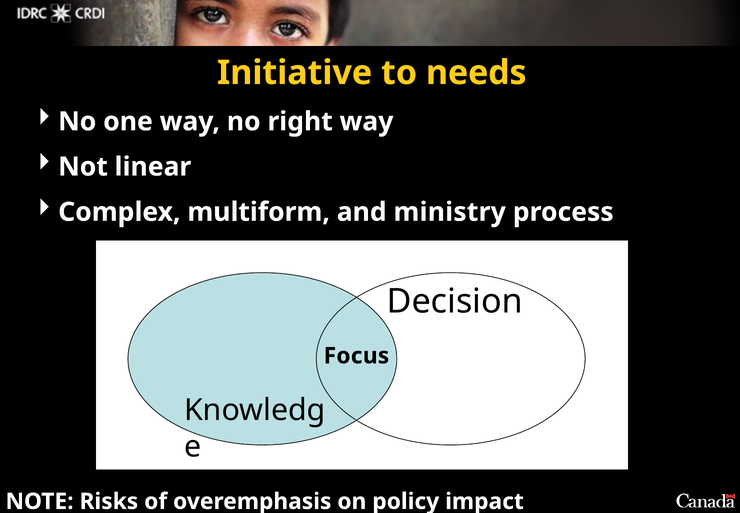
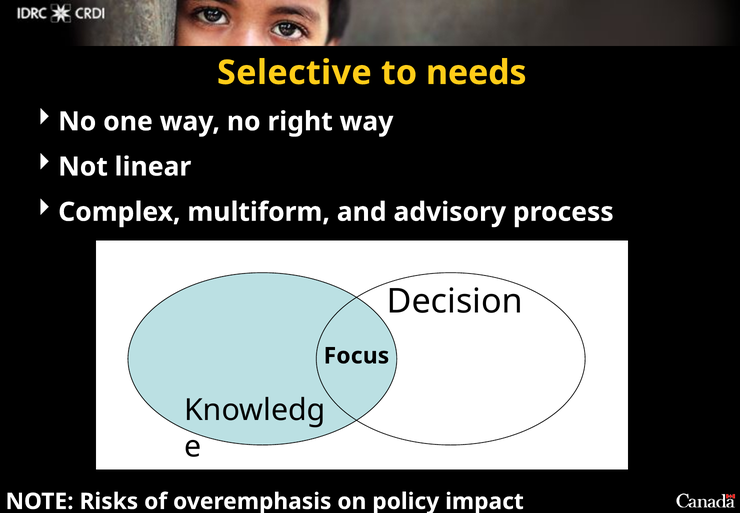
Initiative: Initiative -> Selective
ministry: ministry -> advisory
